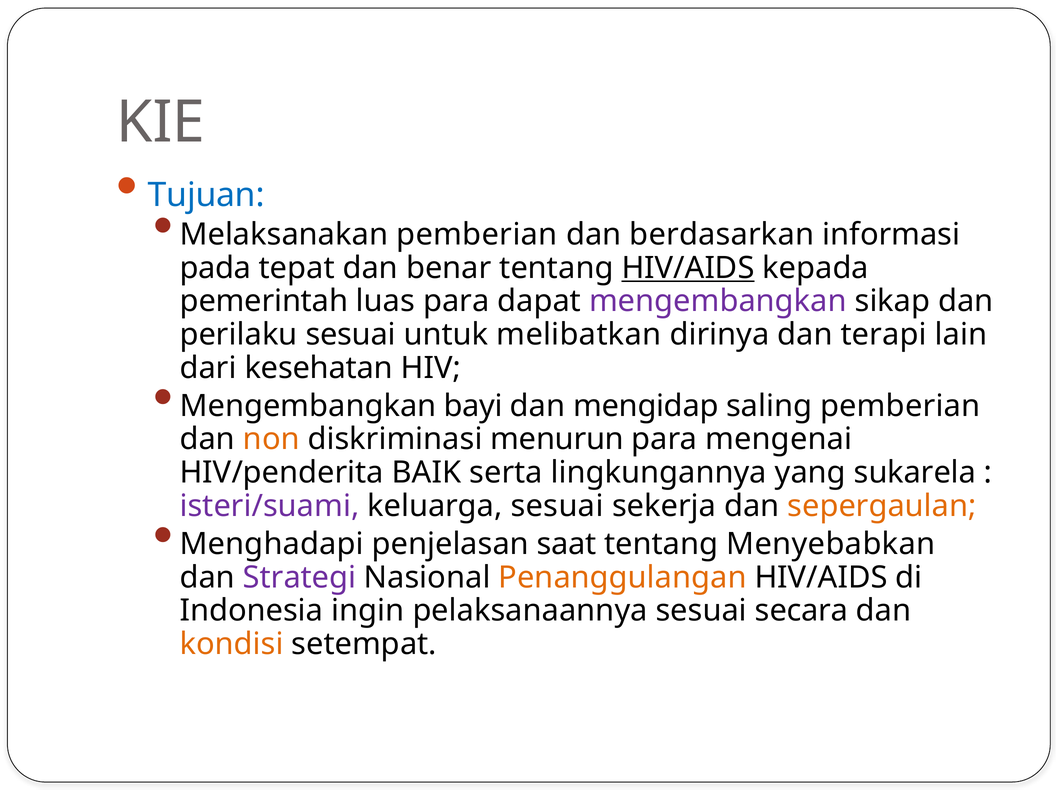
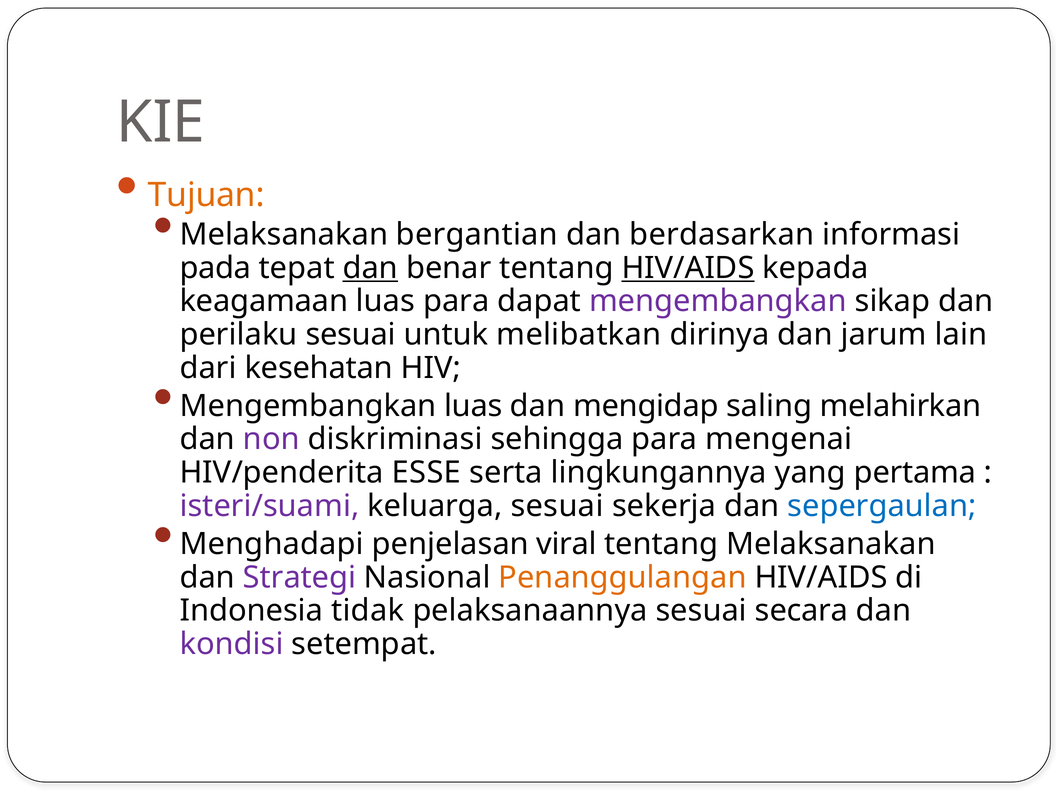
Tujuan colour: blue -> orange
Melaksanakan pemberian: pemberian -> bergantian
dan at (370, 268) underline: none -> present
pemerintah: pemerintah -> keagamaan
terapi: terapi -> jarum
Mengembangkan bayi: bayi -> luas
saling pemberian: pemberian -> melahirkan
non colour: orange -> purple
menurun: menurun -> sehingga
BAIK: BAIK -> ESSE
sukarela: sukarela -> pertama
sepergaulan colour: orange -> blue
saat: saat -> viral
tentang Menyebabkan: Menyebabkan -> Melaksanakan
ingin: ingin -> tidak
kondisi colour: orange -> purple
